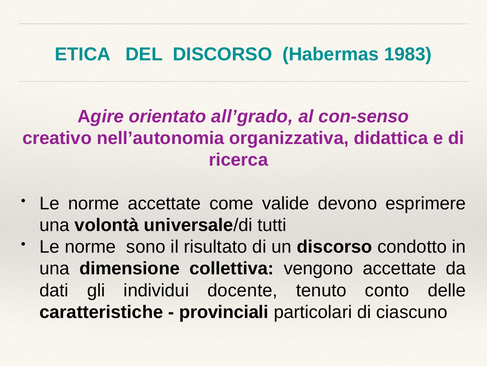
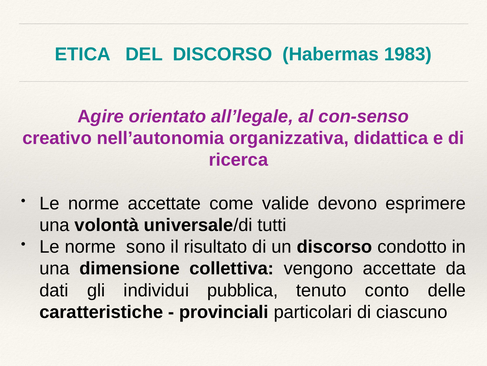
all’grado: all’grado -> all’legale
docente: docente -> pubblica
